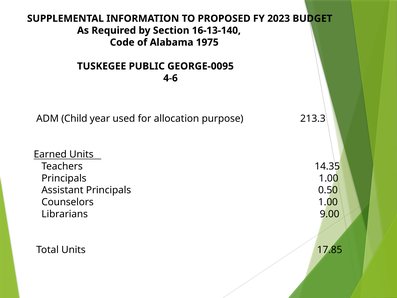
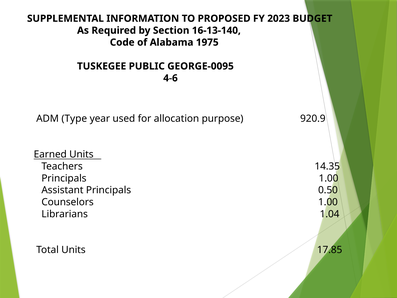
Child: Child -> Type
213.3: 213.3 -> 920.9
9.00: 9.00 -> 1.04
